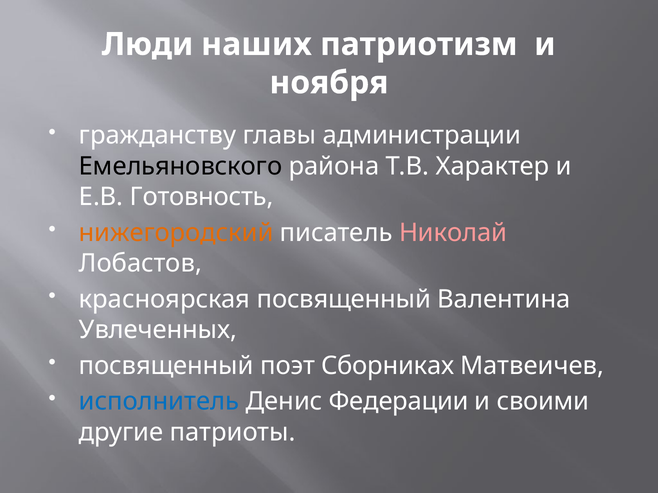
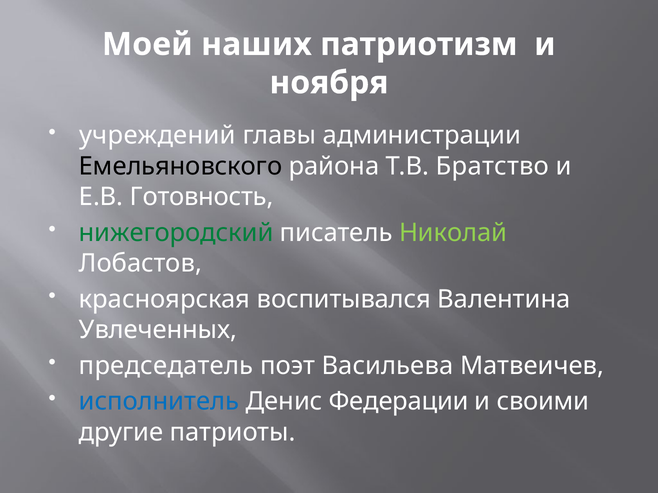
Люди: Люди -> Моей
гражданству: гражданству -> учреждений
Характер: Характер -> Братство
нижегородский colour: orange -> green
Николай colour: pink -> light green
красноярская посвященный: посвященный -> воспитывался
посвященный at (166, 366): посвященный -> председатель
Сборниках: Сборниках -> Васильева
